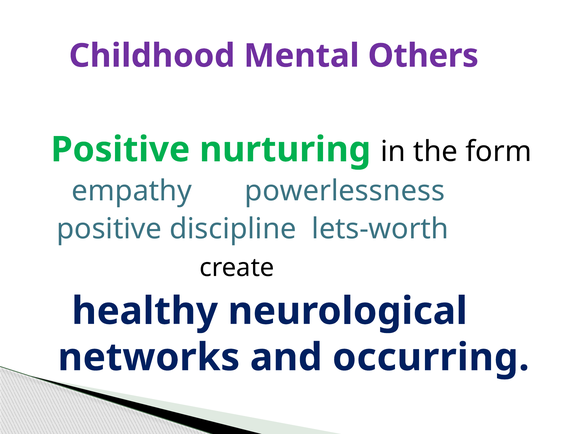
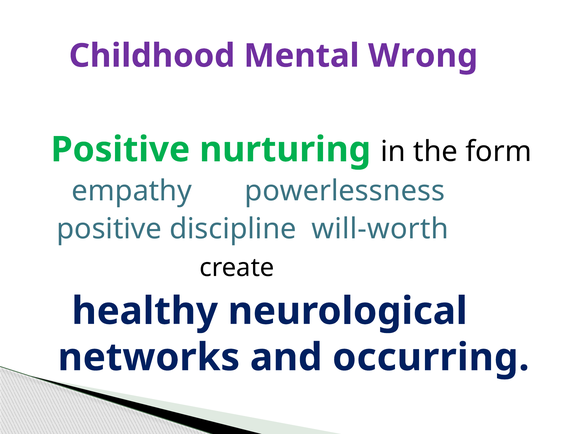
Others: Others -> Wrong
lets-worth: lets-worth -> will-worth
